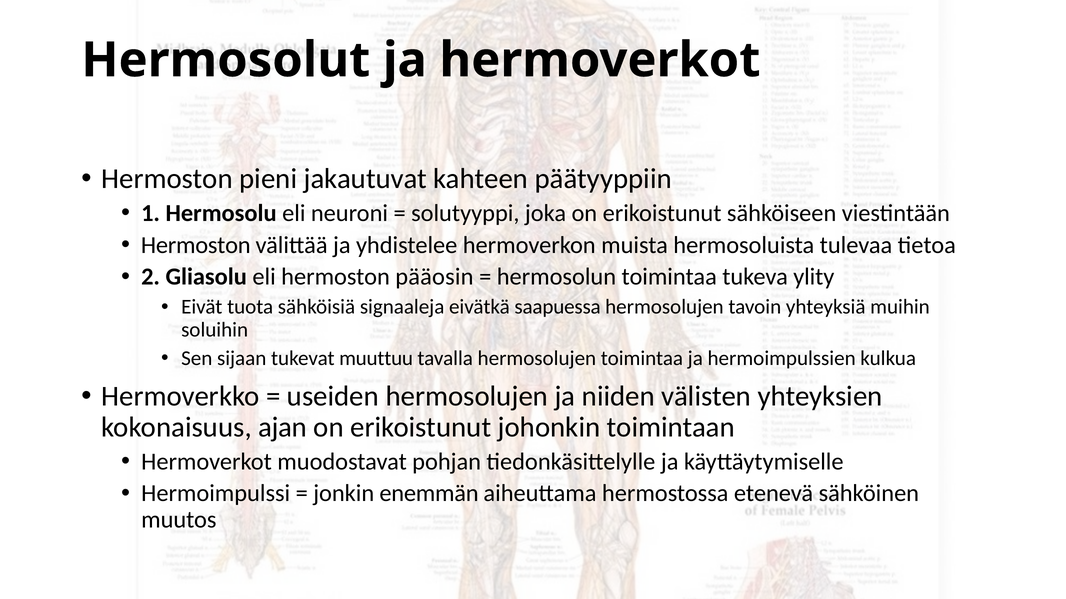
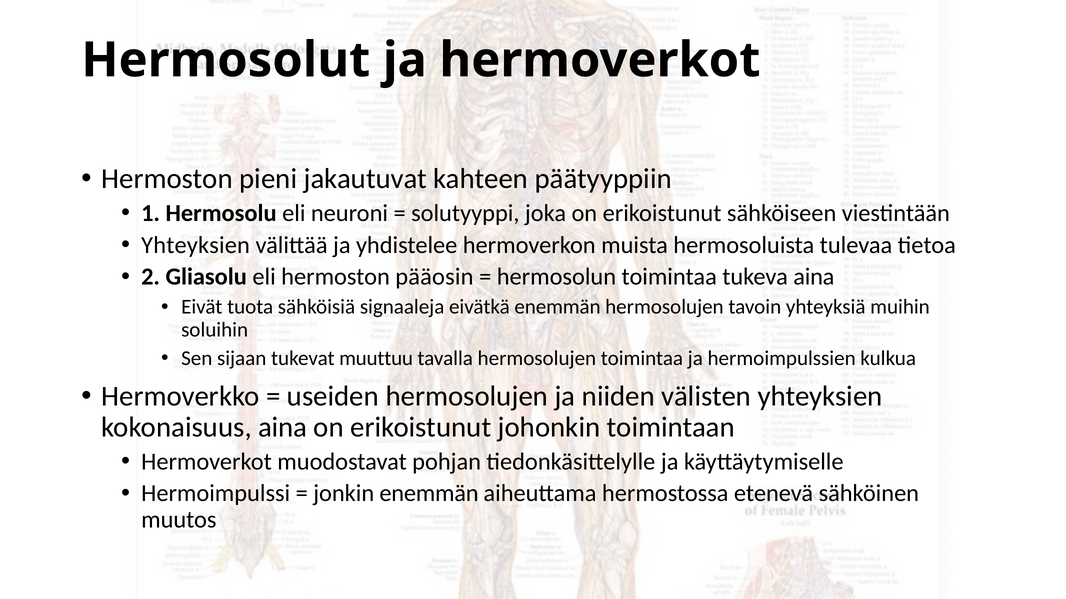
Hermoston at (196, 245): Hermoston -> Yhteyksien
tukeva ylity: ylity -> aina
eivätkä saapuessa: saapuessa -> enemmän
kokonaisuus ajan: ajan -> aina
